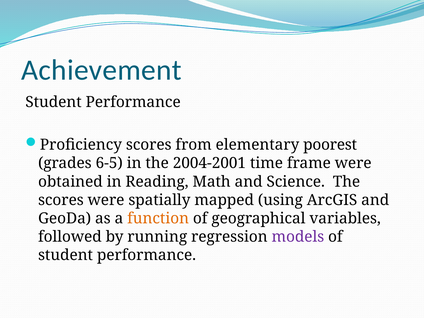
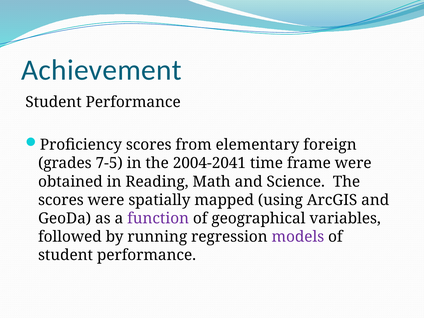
poorest: poorest -> foreign
6-5: 6-5 -> 7-5
2004-2001: 2004-2001 -> 2004-2041
function colour: orange -> purple
